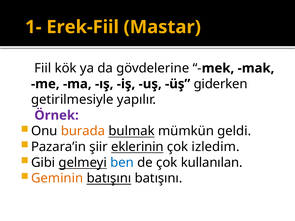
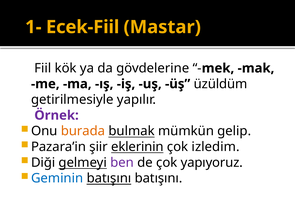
Erek-Fiil: Erek-Fiil -> Ecek-Fiil
giderken: giderken -> üzüldüm
geldi: geldi -> gelip
Gibi: Gibi -> Diği
ben colour: blue -> purple
kullanılan: kullanılan -> yapıyoruz
Geminin colour: orange -> blue
